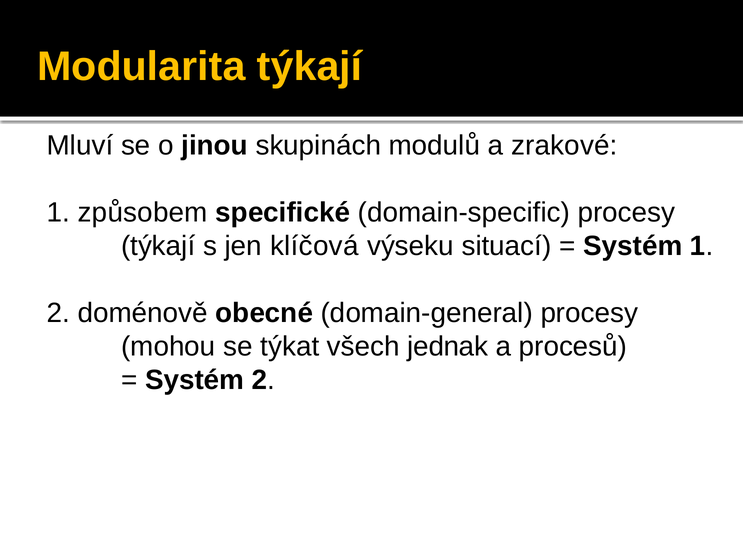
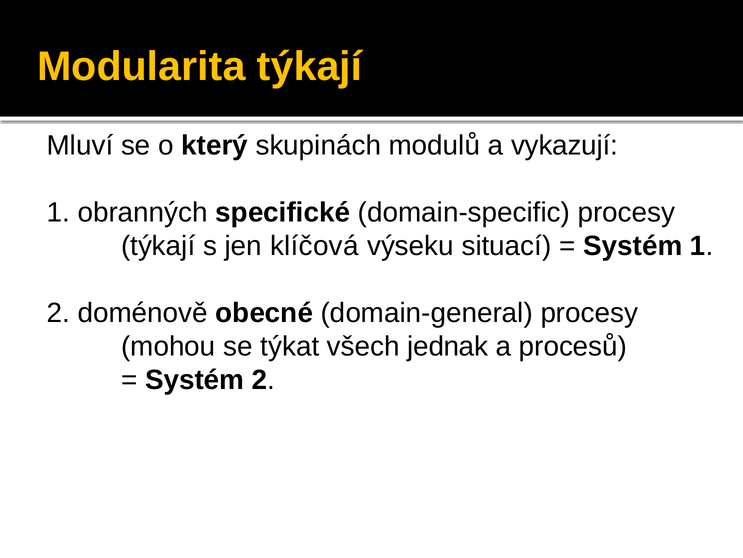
jinou: jinou -> který
zrakové: zrakové -> vykazují
způsobem: způsobem -> obranných
